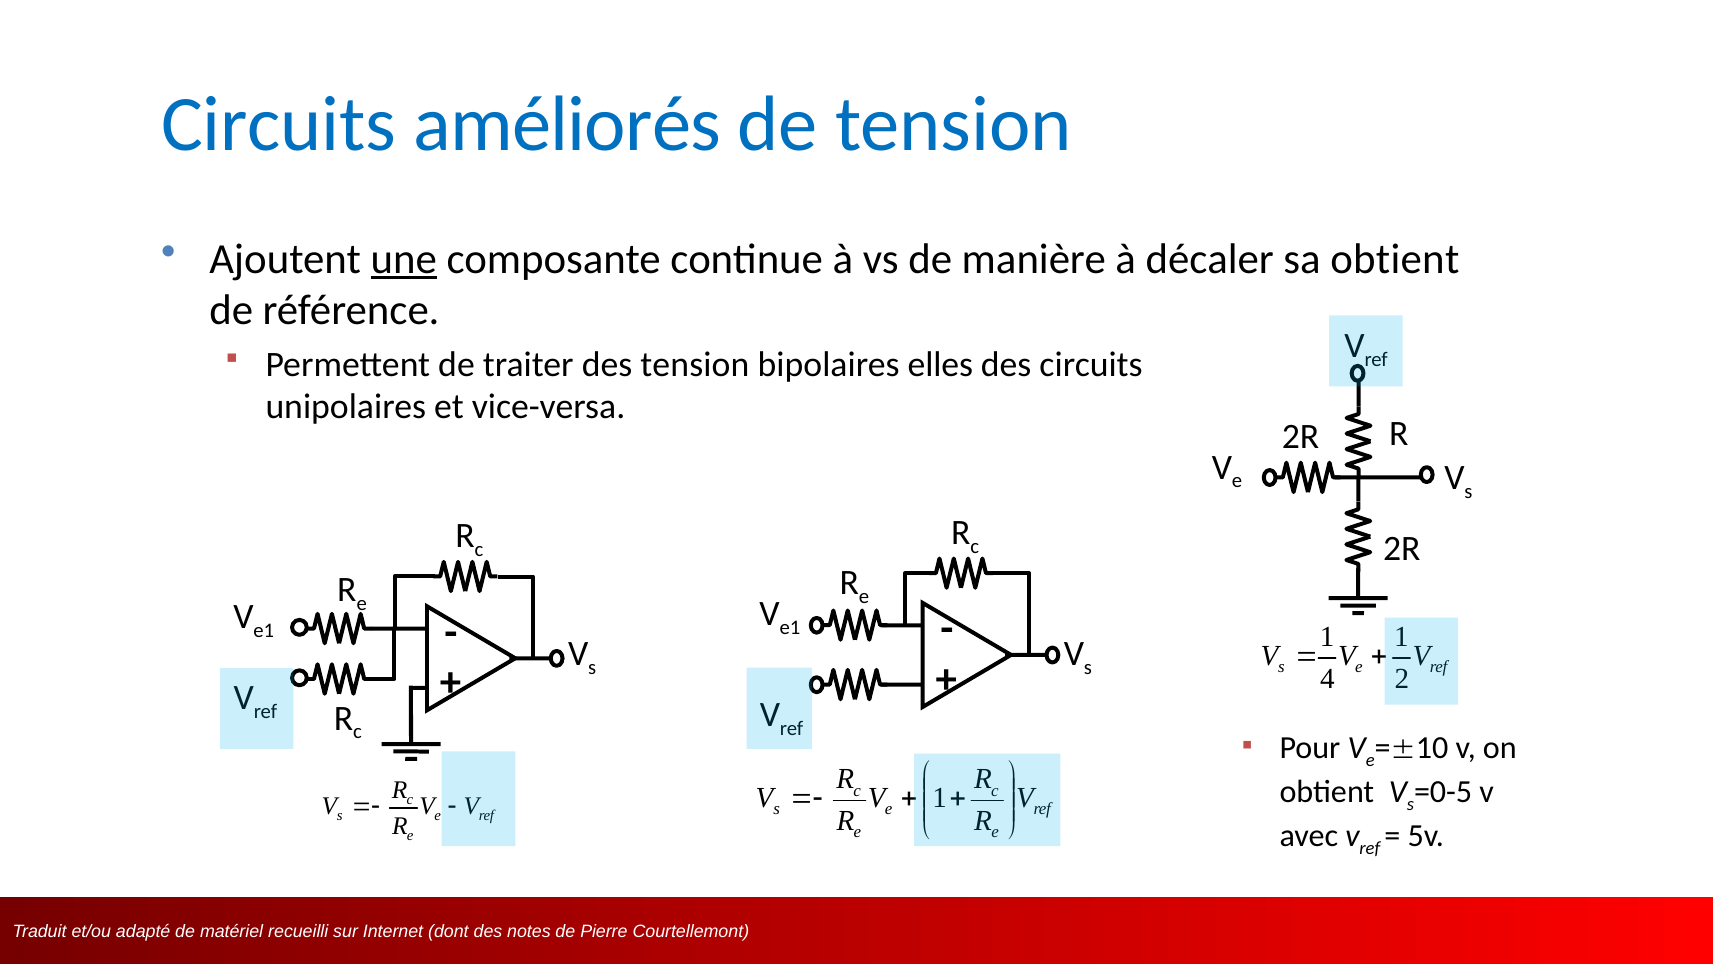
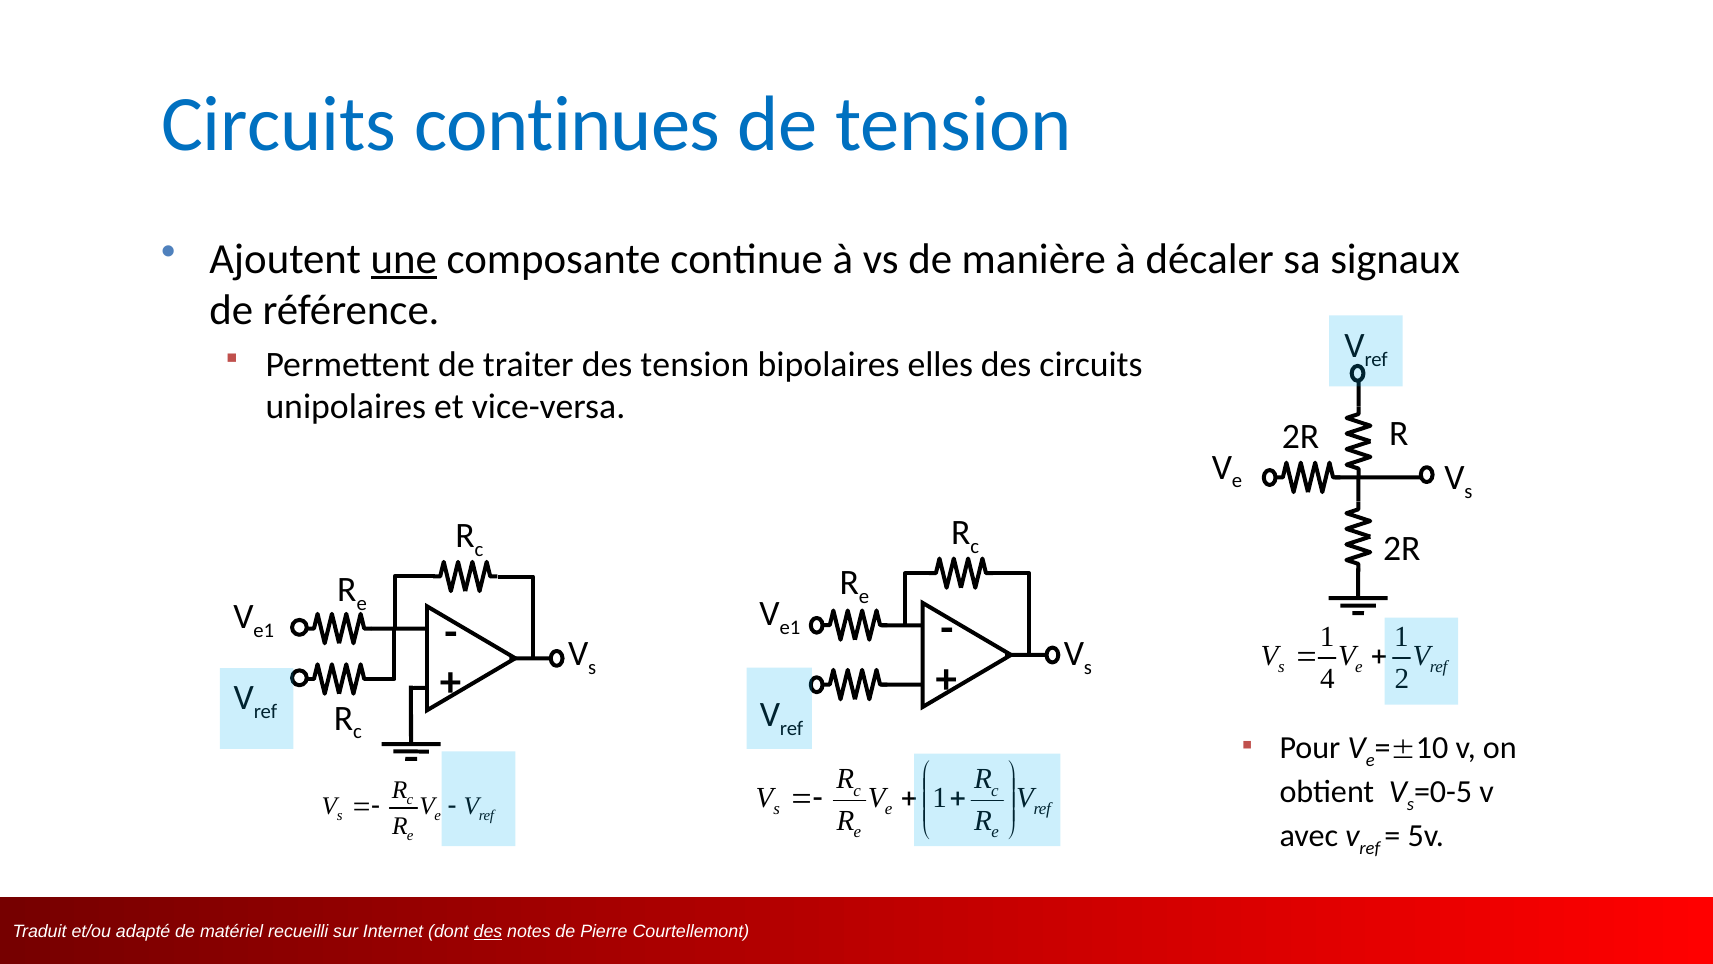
améliorés: améliorés -> continues
sa obtient: obtient -> signaux
des at (488, 931) underline: none -> present
